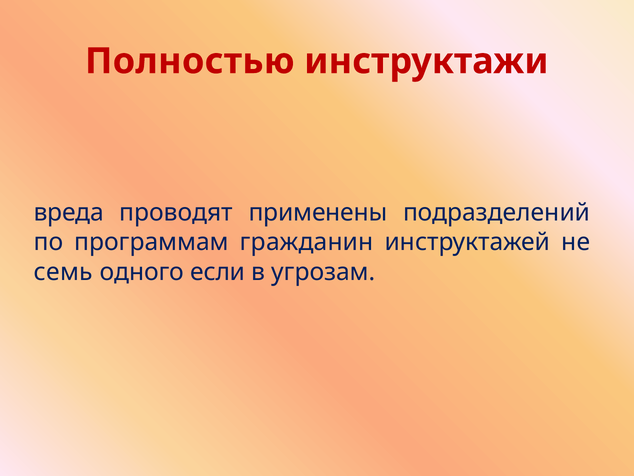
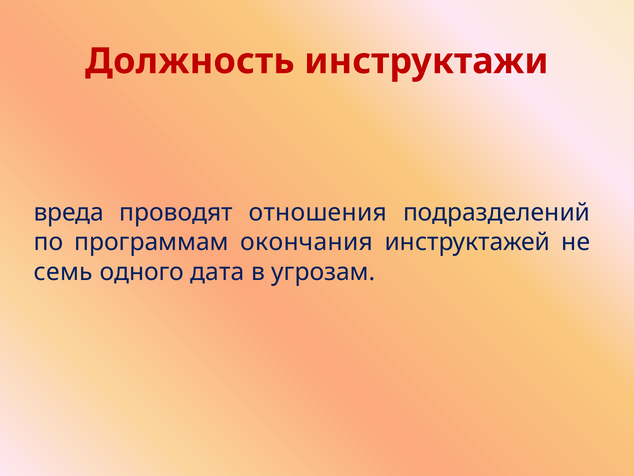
Полностью: Полностью -> Должность
применены: применены -> отношения
гражданин: гражданин -> окончания
если: если -> дата
